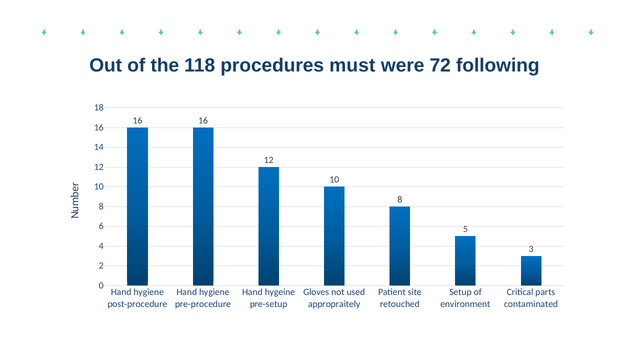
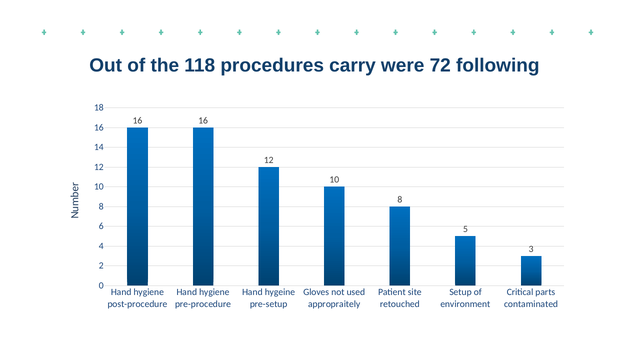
must: must -> carry
